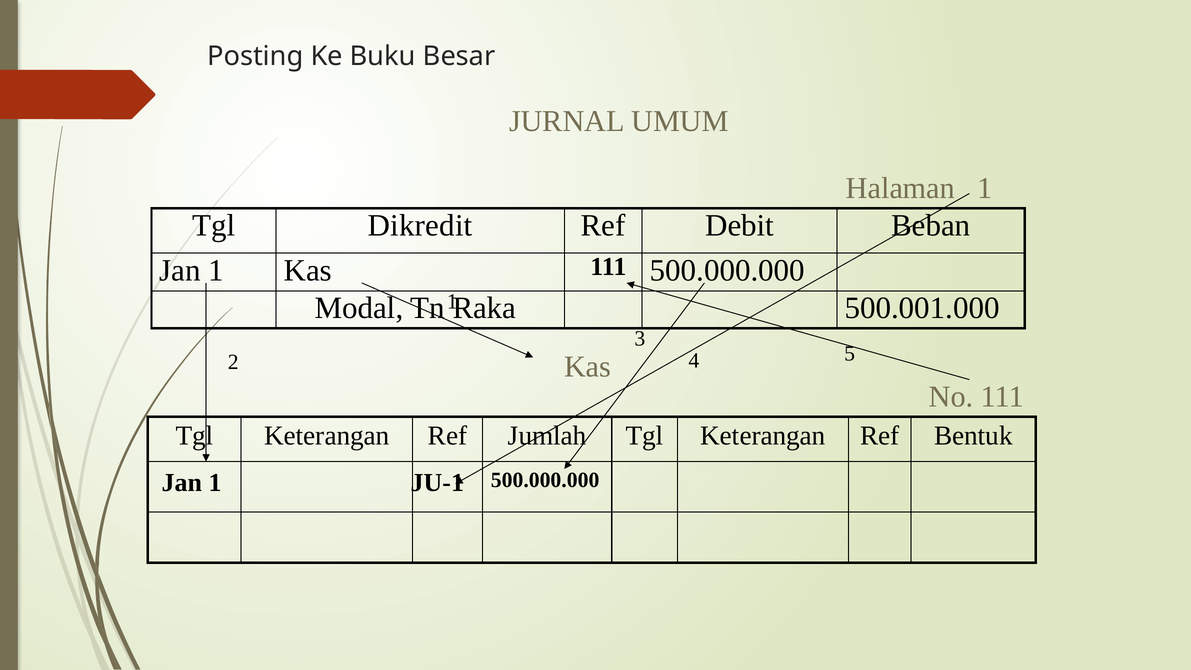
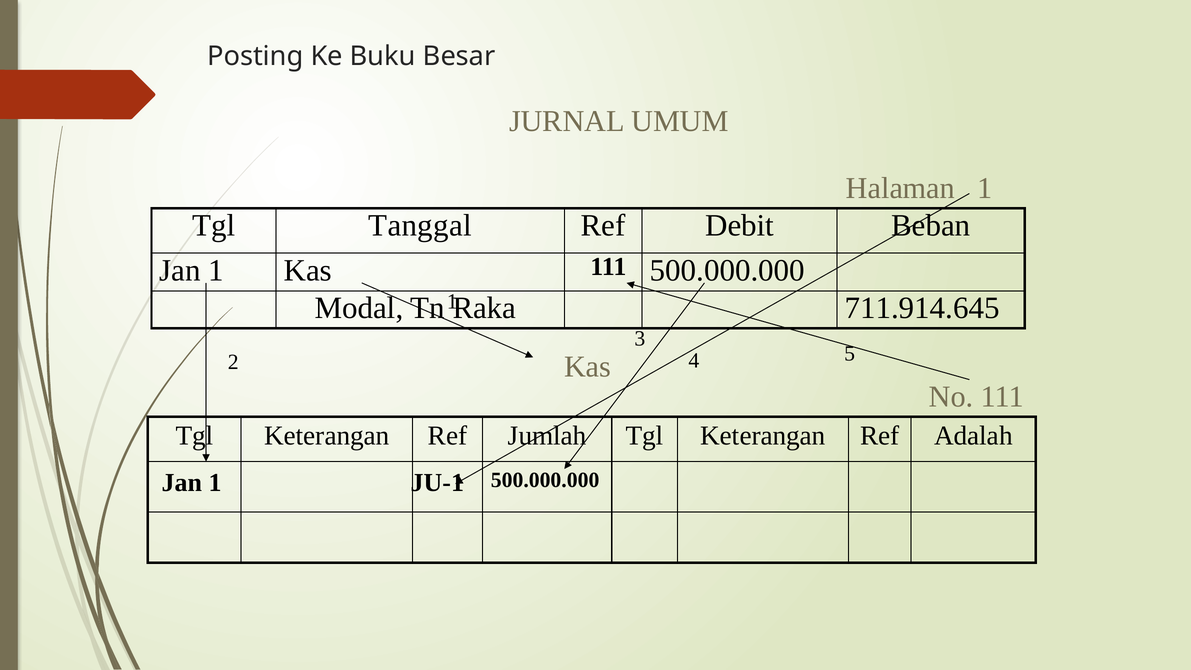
Dikredit: Dikredit -> Tanggal
500.001.000: 500.001.000 -> 711.914.645
Bentuk: Bentuk -> Adalah
